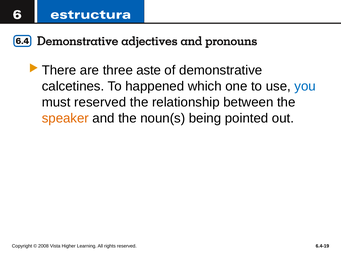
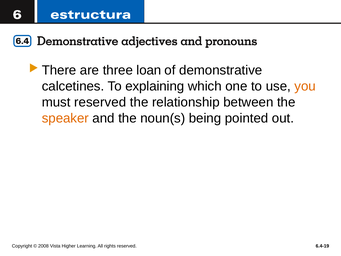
aste: aste -> loan
happened: happened -> explaining
you colour: blue -> orange
